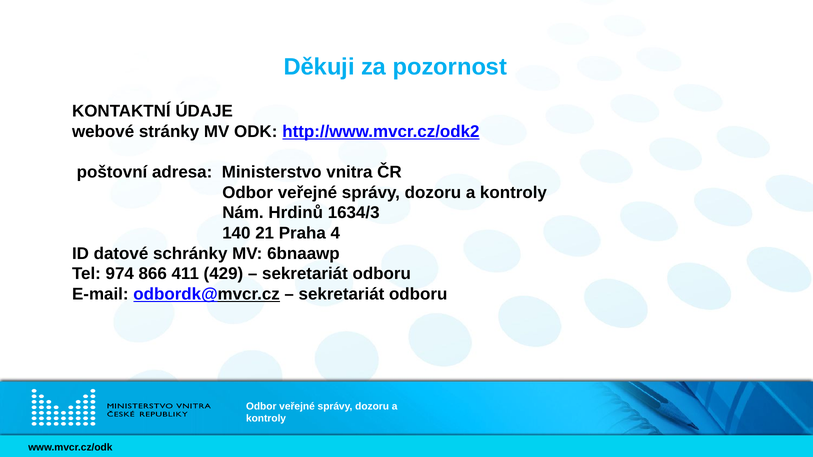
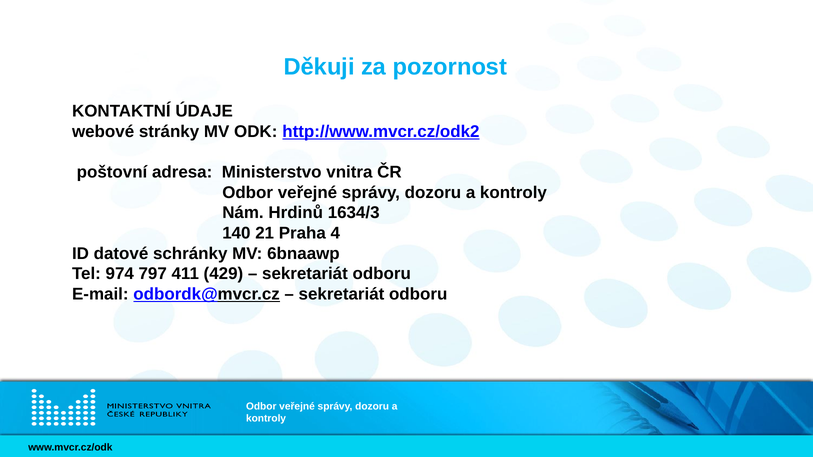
866: 866 -> 797
